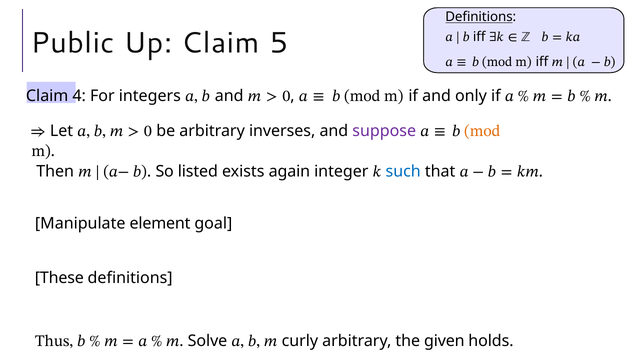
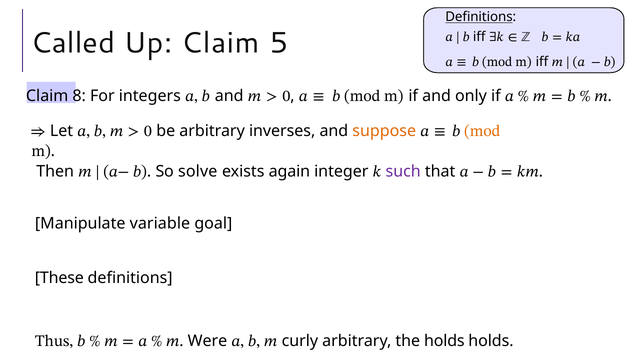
Public: Public -> Called
4: 4 -> 8
suppose colour: purple -> orange
listed: listed -> solve
such colour: blue -> purple
element: element -> variable
Solve: Solve -> Were
the given: given -> holds
